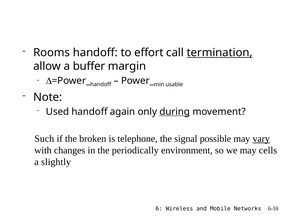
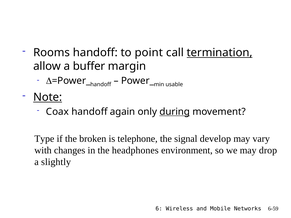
effort: effort -> point
Note underline: none -> present
Used: Used -> Coax
Such: Such -> Type
possible: possible -> develop
vary underline: present -> none
periodically: periodically -> headphones
cells: cells -> drop
